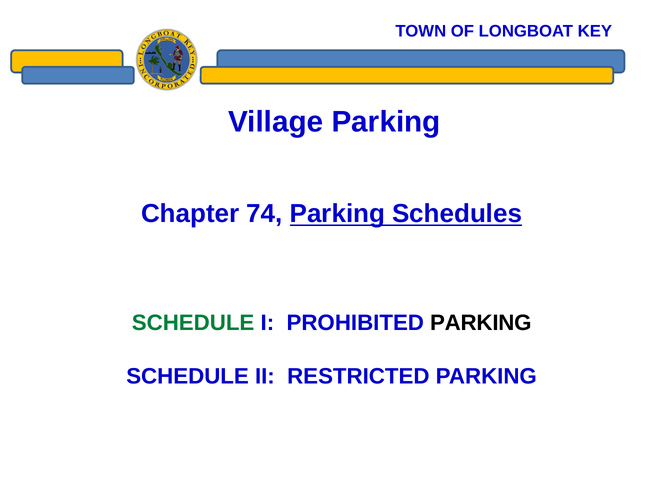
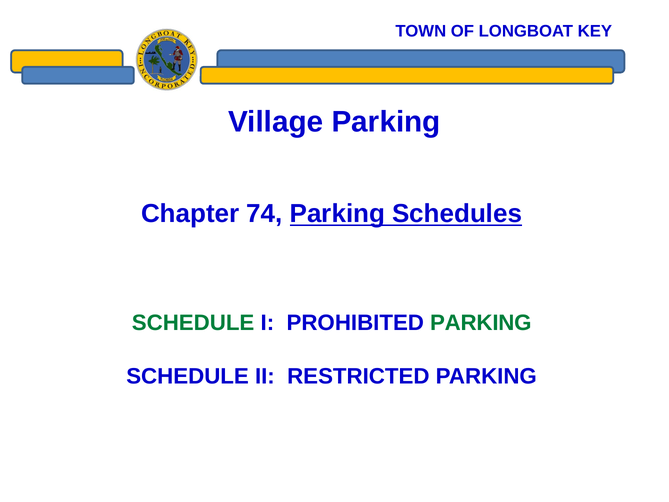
PARKING at (481, 323) colour: black -> green
